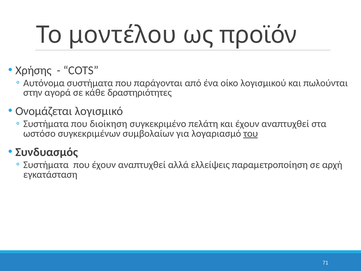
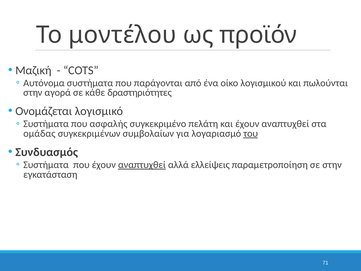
Χρήσης: Χρήσης -> Μαζική
διοίκηση: διοίκηση -> ασφαλής
ωστόσο: ωστόσο -> ομάδας
αναπτυχθεί at (142, 165) underline: none -> present
σε αρχή: αρχή -> στην
